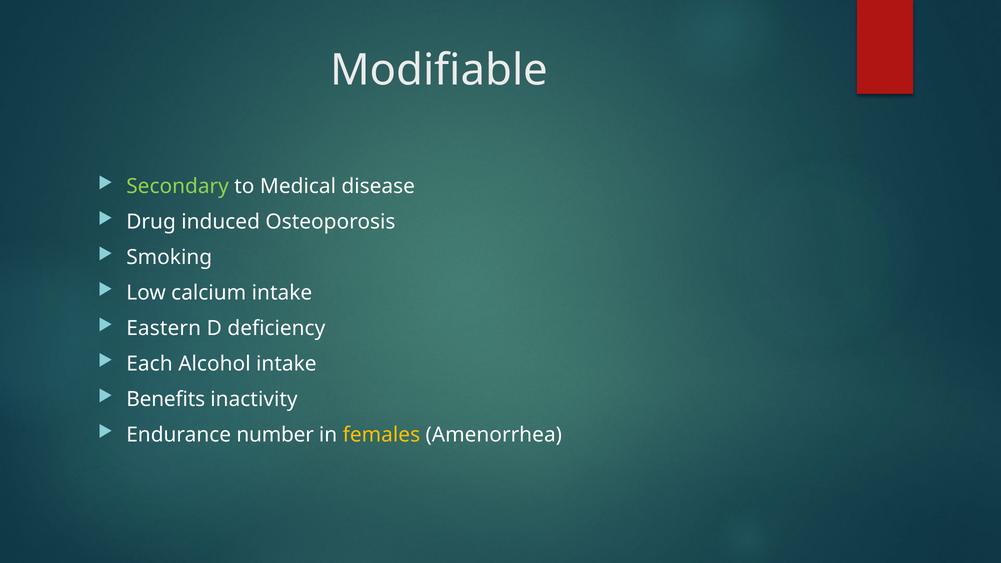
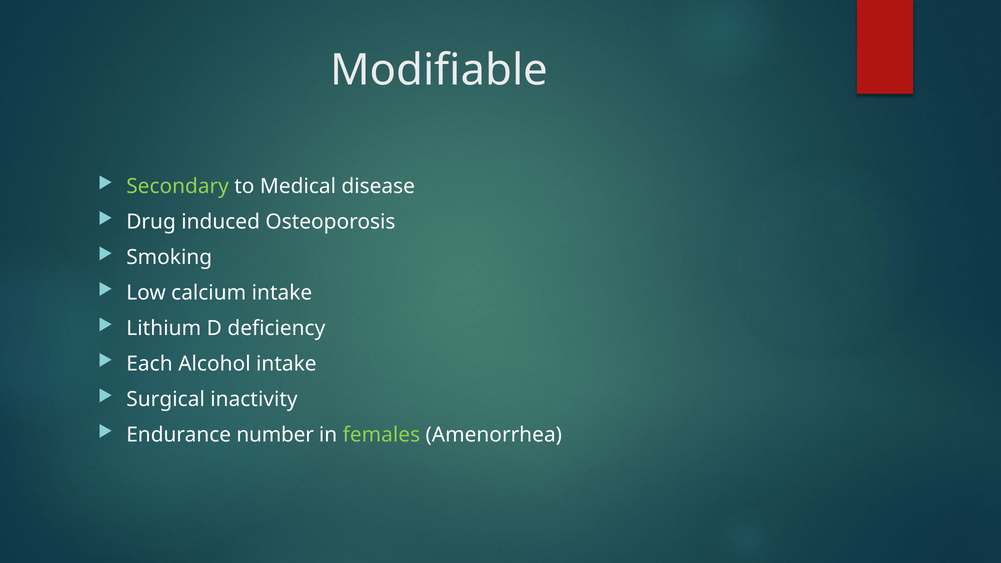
Eastern: Eastern -> Lithium
Benefits: Benefits -> Surgical
females colour: yellow -> light green
